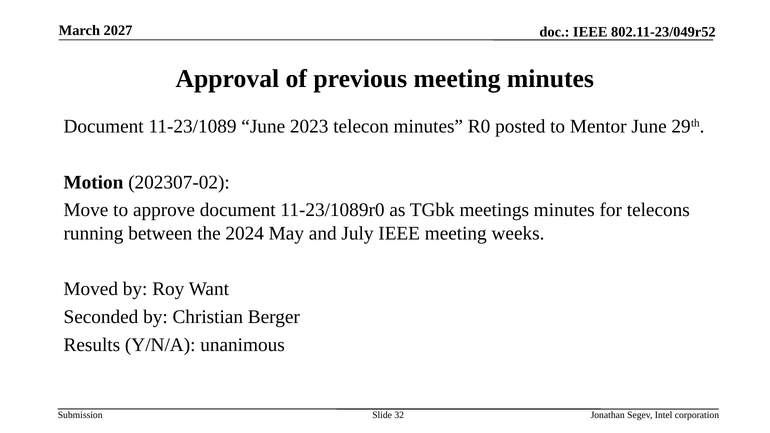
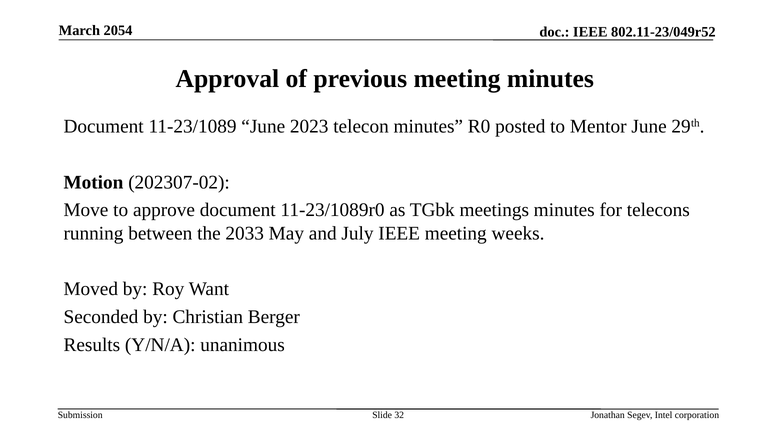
2027: 2027 -> 2054
2024: 2024 -> 2033
